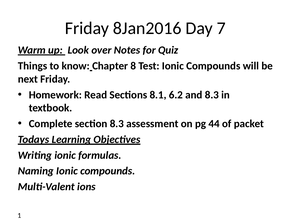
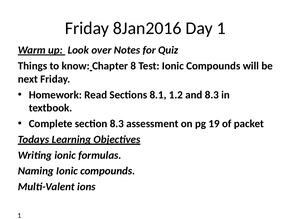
Day 7: 7 -> 1
6.2: 6.2 -> 1.2
44: 44 -> 19
